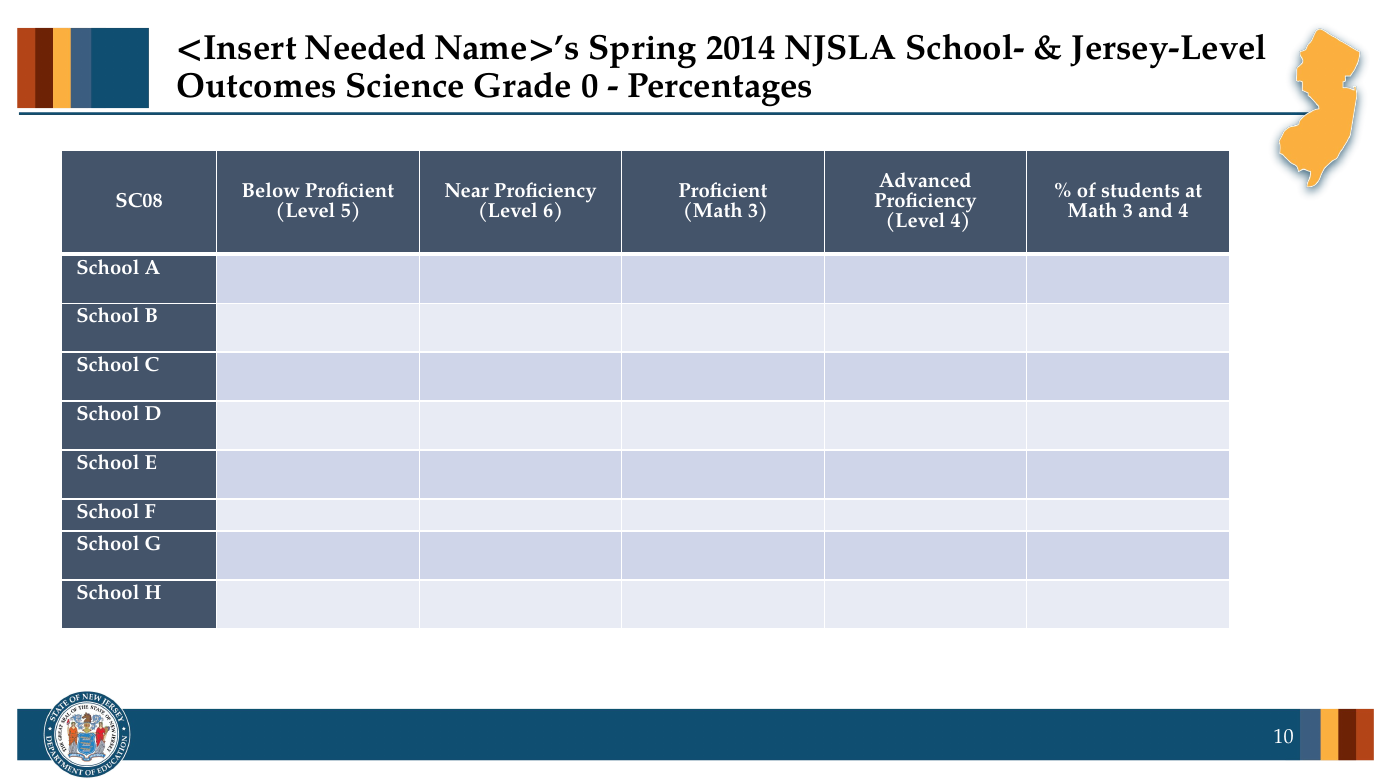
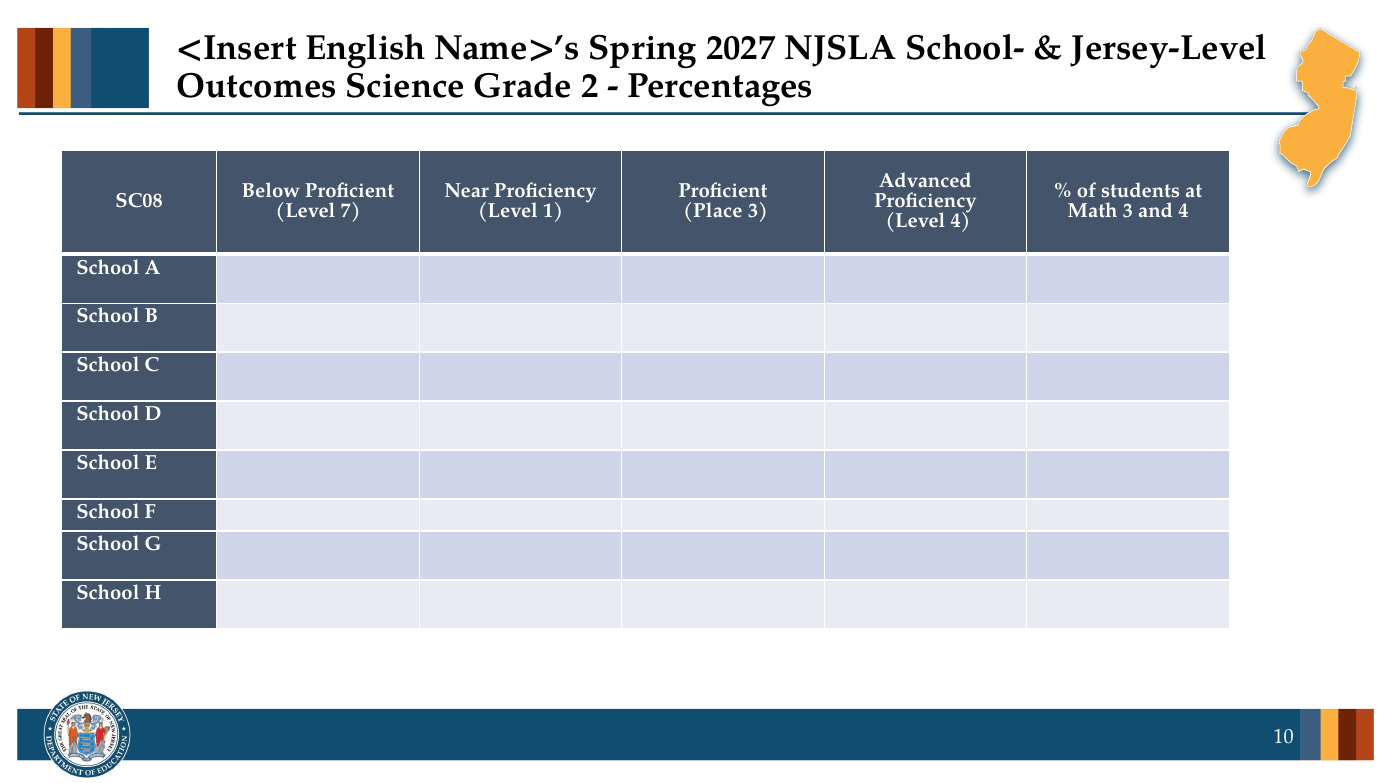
Needed: Needed -> English
2014: 2014 -> 2027
0: 0 -> 2
5: 5 -> 7
6: 6 -> 1
Math at (713, 210): Math -> Place
